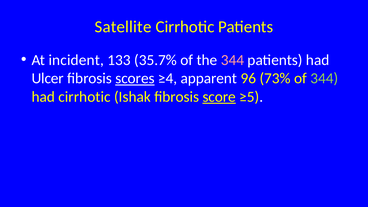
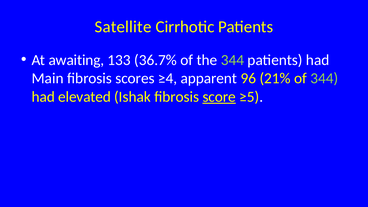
incident: incident -> awaiting
35.7%: 35.7% -> 36.7%
344 at (232, 60) colour: pink -> light green
Ulcer: Ulcer -> Main
scores underline: present -> none
73%: 73% -> 21%
had cirrhotic: cirrhotic -> elevated
